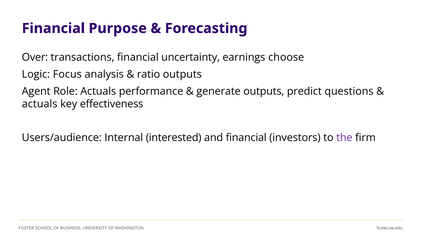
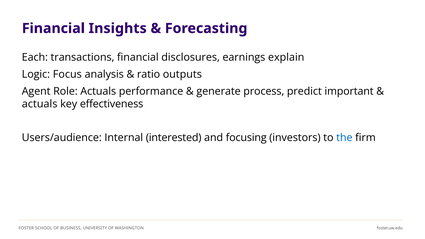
Purpose: Purpose -> Insights
Over: Over -> Each
uncertainty: uncertainty -> disclosures
choose: choose -> explain
generate outputs: outputs -> process
questions: questions -> important
and financial: financial -> focusing
the colour: purple -> blue
